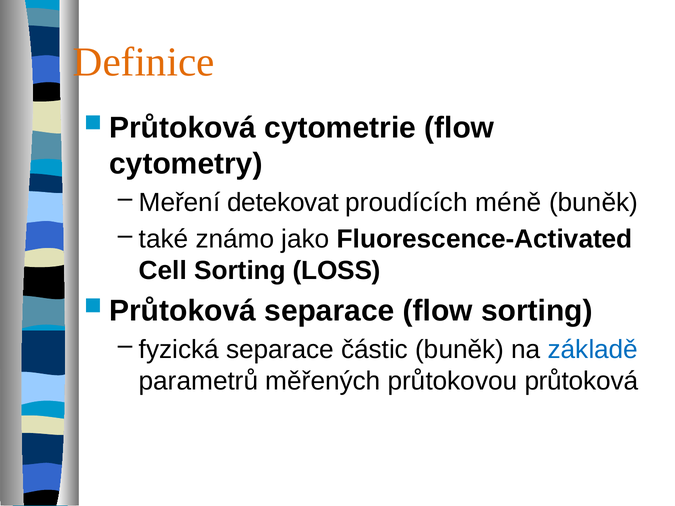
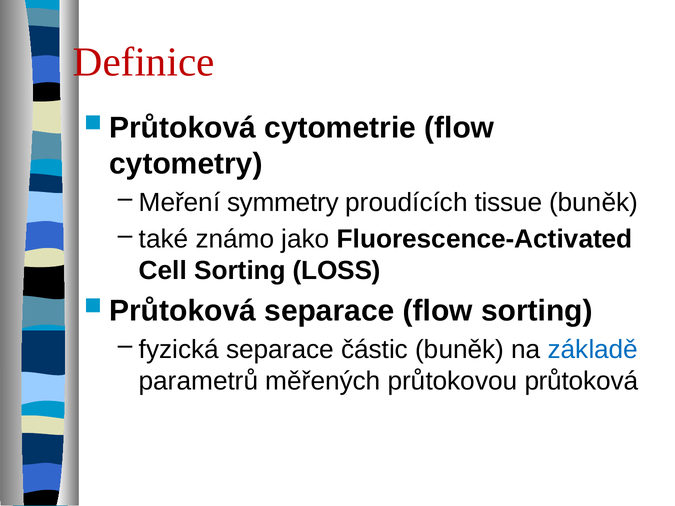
Definice colour: orange -> red
detekovat: detekovat -> symmetry
méně: méně -> tissue
